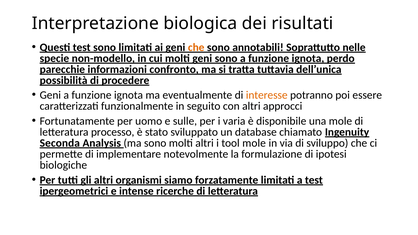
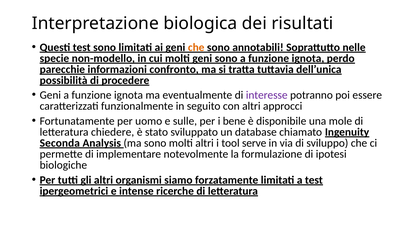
interesse colour: orange -> purple
varia: varia -> bene
processo: processo -> chiedere
tool mole: mole -> serve
